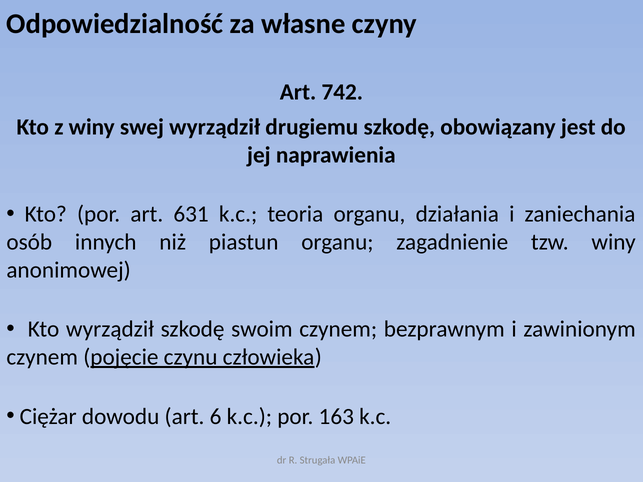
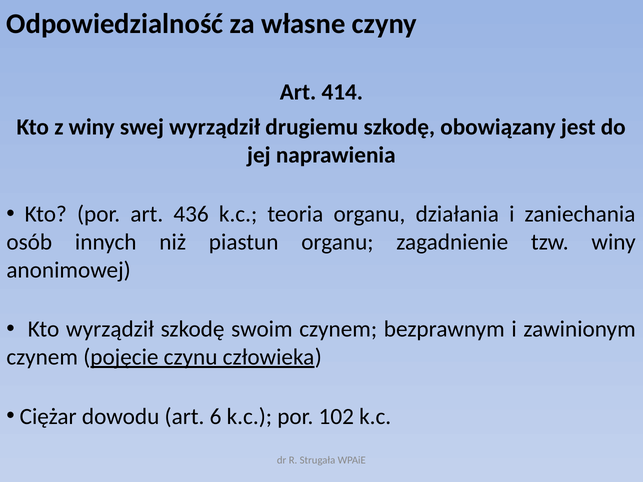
742: 742 -> 414
631: 631 -> 436
163: 163 -> 102
